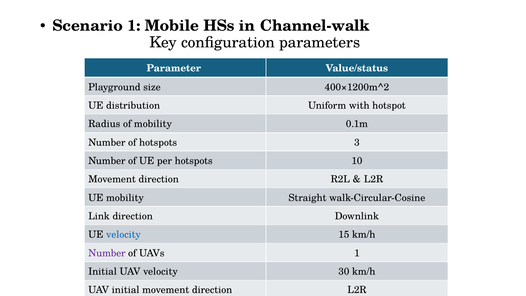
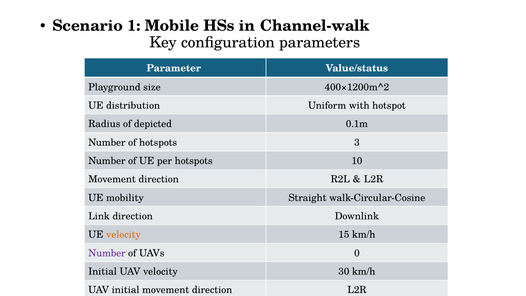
of mobility: mobility -> depicted
velocity at (123, 235) colour: blue -> orange
UAVs 1: 1 -> 0
